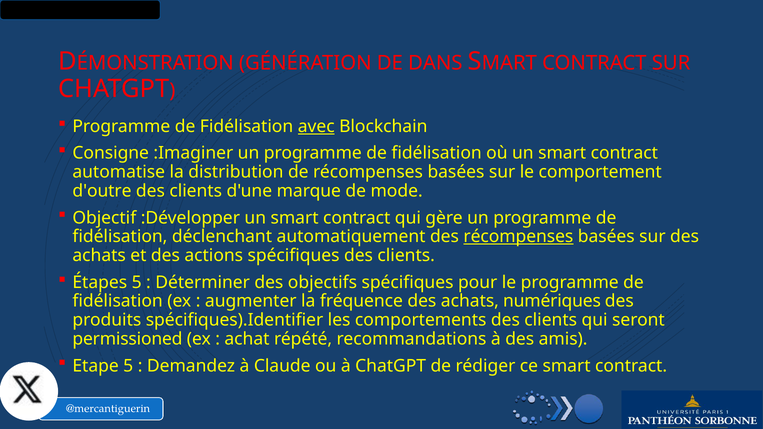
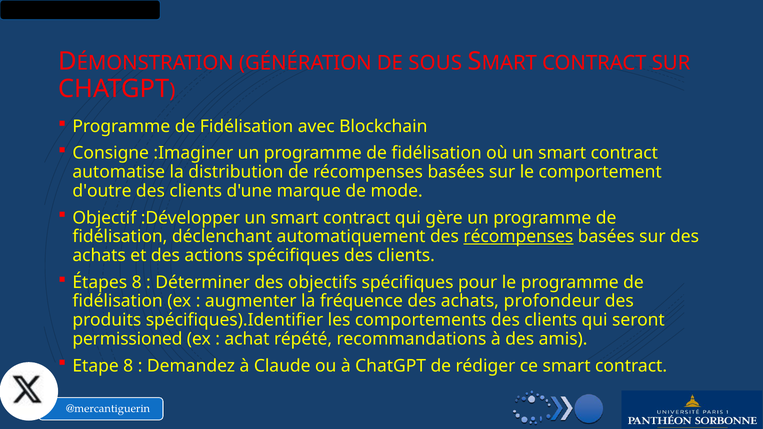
DANS: DANS -> SOUS
avec underline: present -> none
Étapes 5: 5 -> 8
numériques: numériques -> profondeur
Etape 5: 5 -> 8
